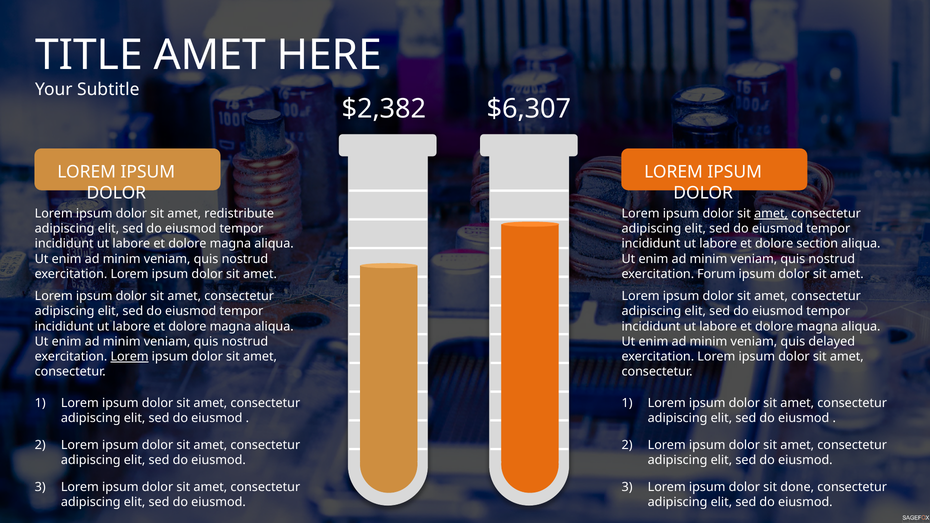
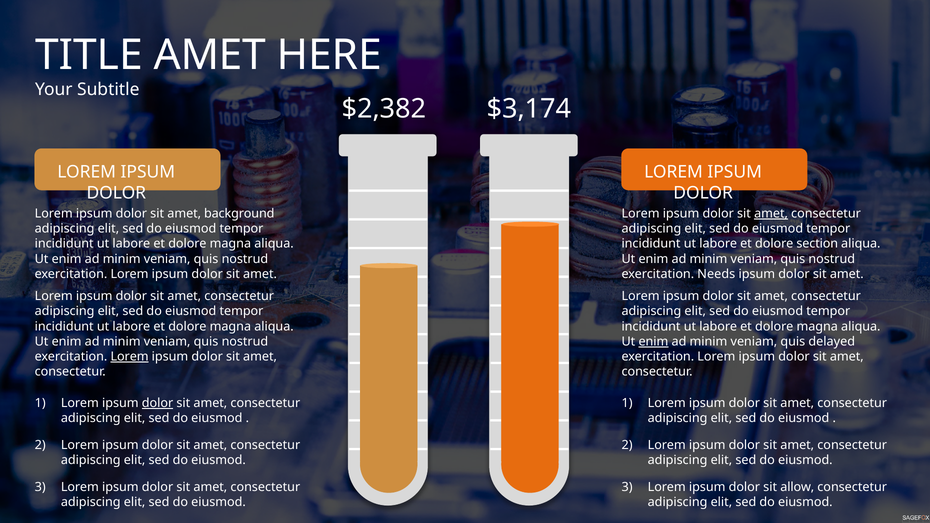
$6,307: $6,307 -> $3,174
redistribute: redistribute -> background
Forum: Forum -> Needs
enim at (653, 342) underline: none -> present
dolor at (158, 403) underline: none -> present
done: done -> allow
